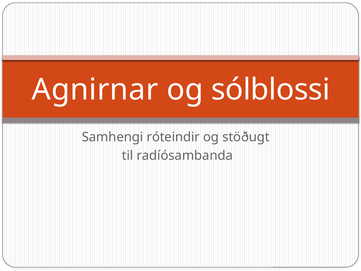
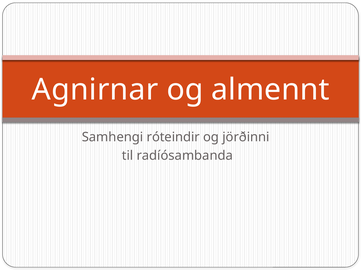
sólblossi: sólblossi -> almennt
stöðugt: stöðugt -> jörðinni
